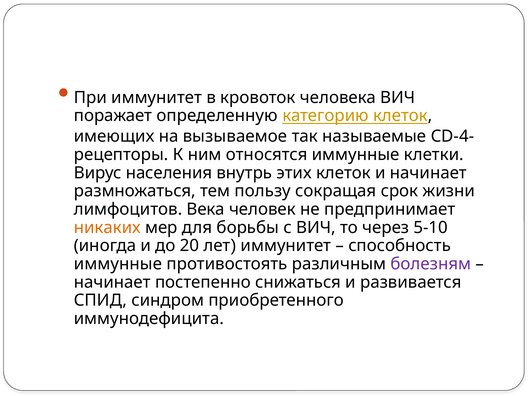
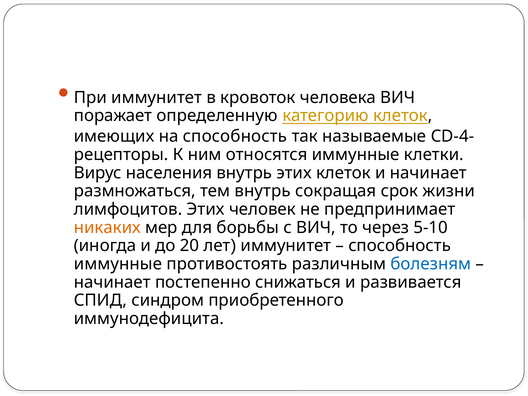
на вызываемое: вызываемое -> способность
тем пользу: пользу -> внутрь
лимфоцитов Века: Века -> Этих
болезням colour: purple -> blue
